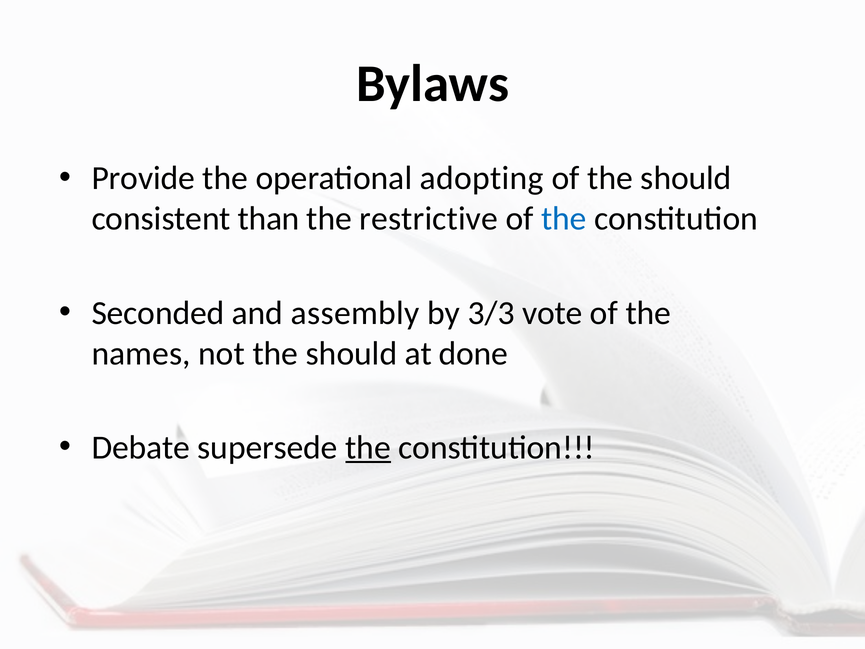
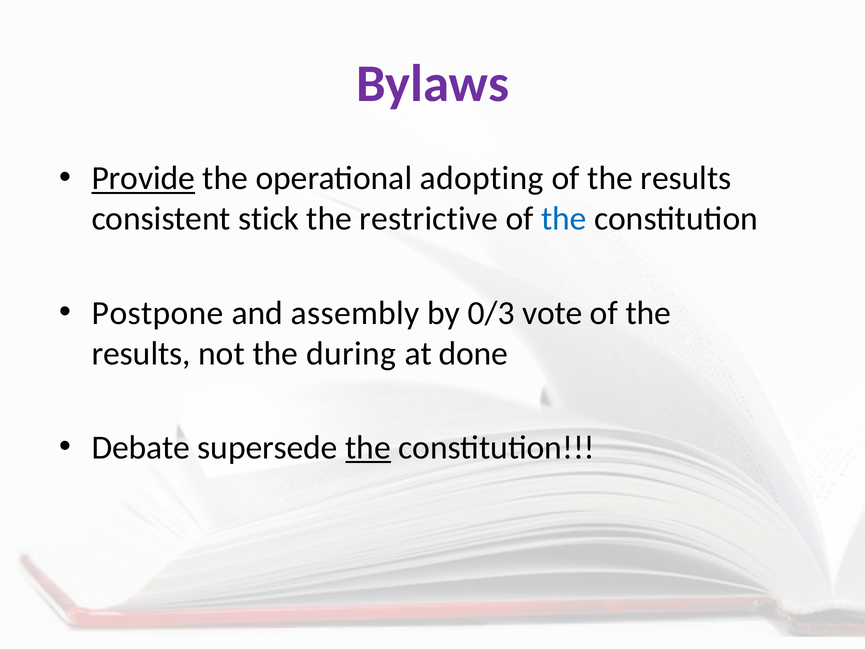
Bylaws colour: black -> purple
Provide underline: none -> present
should at (686, 178): should -> results
than: than -> stick
Seconded: Seconded -> Postpone
3/3: 3/3 -> 0/3
names at (141, 353): names -> results
not the should: should -> during
